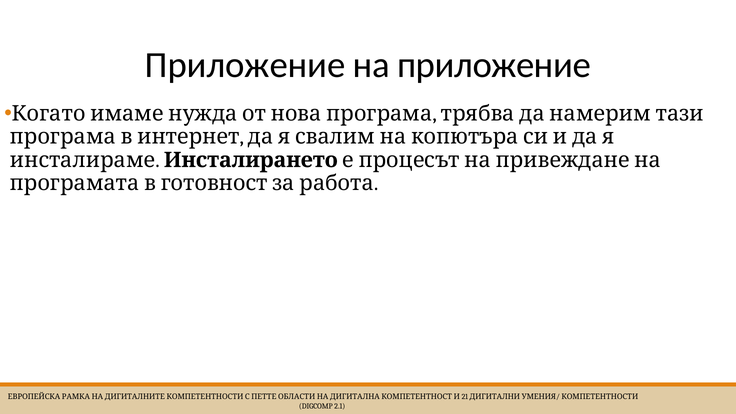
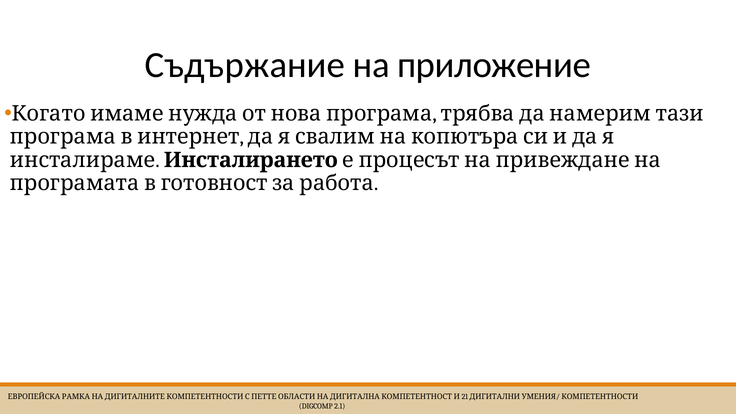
Приложение at (245, 65): Приложение -> Съдържание
